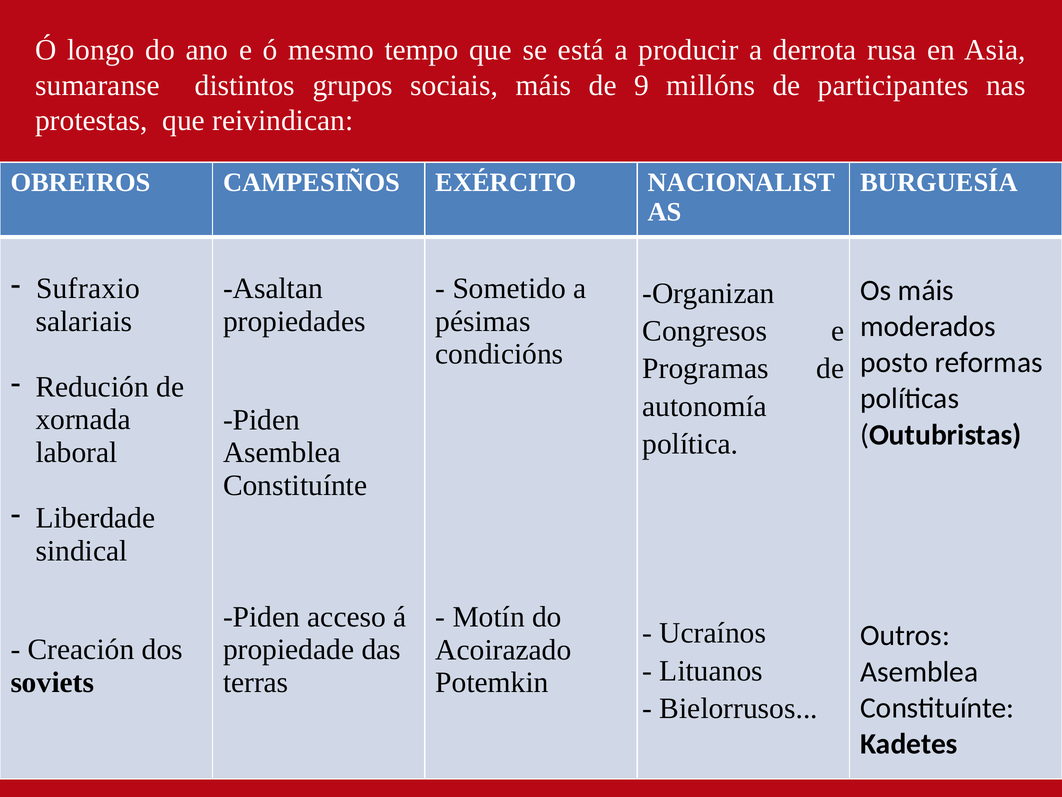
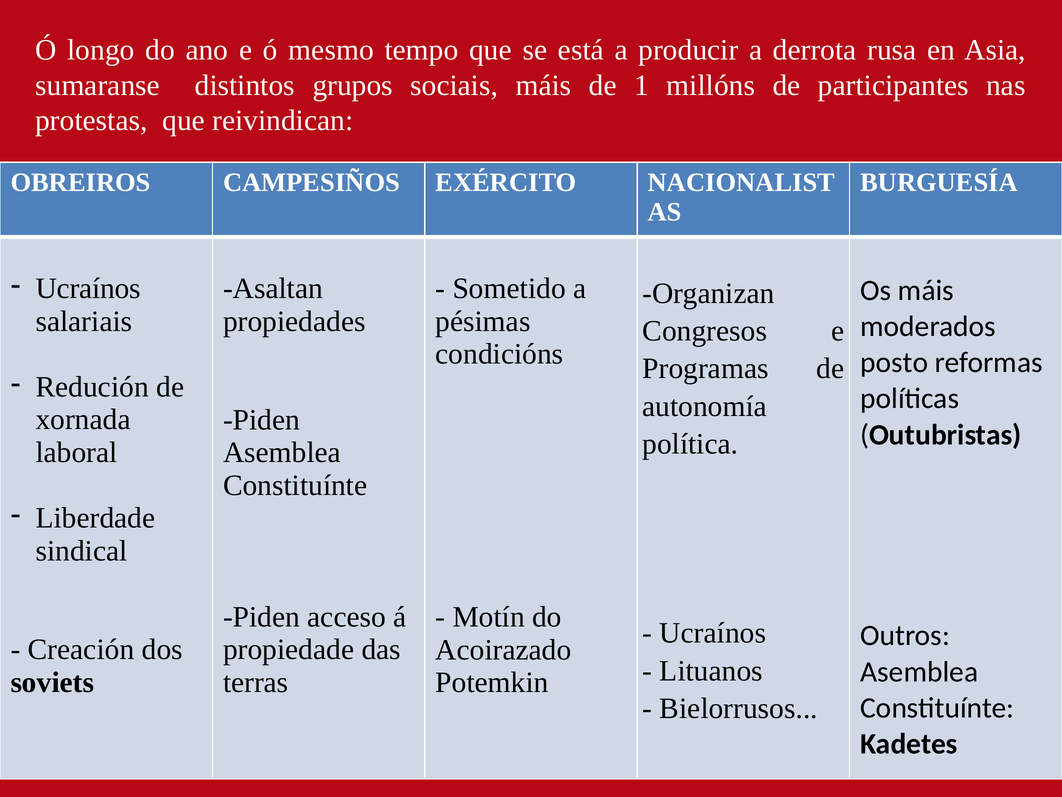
9: 9 -> 1
Sufraxio at (88, 288): Sufraxio -> Ucraínos
